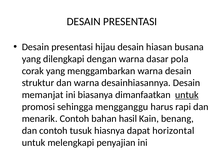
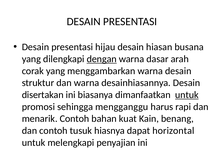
dengan underline: none -> present
pola: pola -> arah
memanjat: memanjat -> disertakan
hasil: hasil -> kuat
